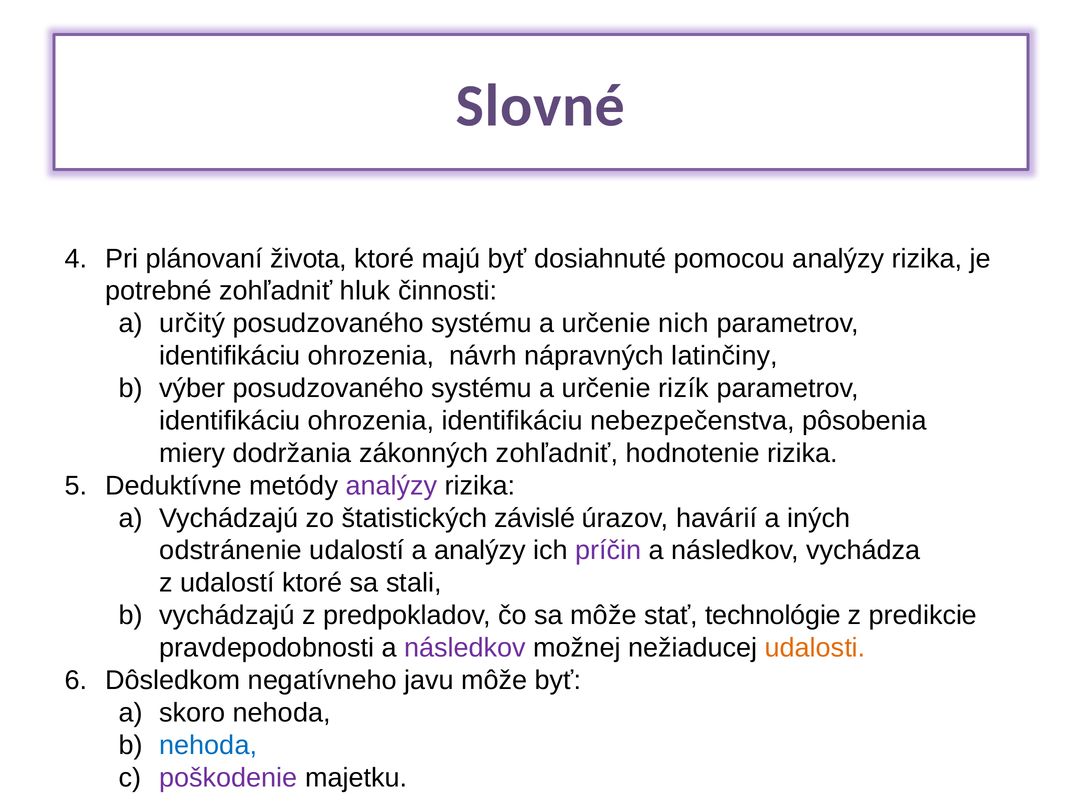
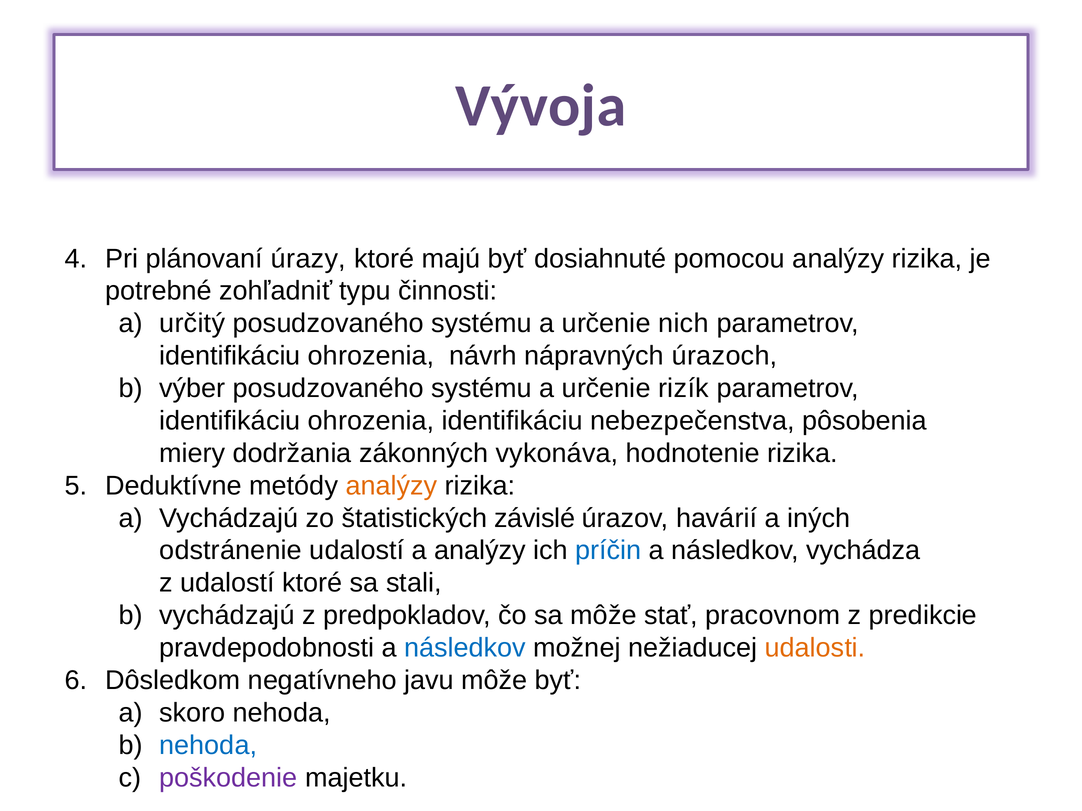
Slovné: Slovné -> Vývoja
života: života -> úrazy
hluk: hluk -> typu
latinčiny: latinčiny -> úrazoch
zákonných zohľadniť: zohľadniť -> vykonáva
analýzy at (391, 486) colour: purple -> orange
príčin colour: purple -> blue
technológie: technológie -> pracovnom
následkov at (465, 648) colour: purple -> blue
